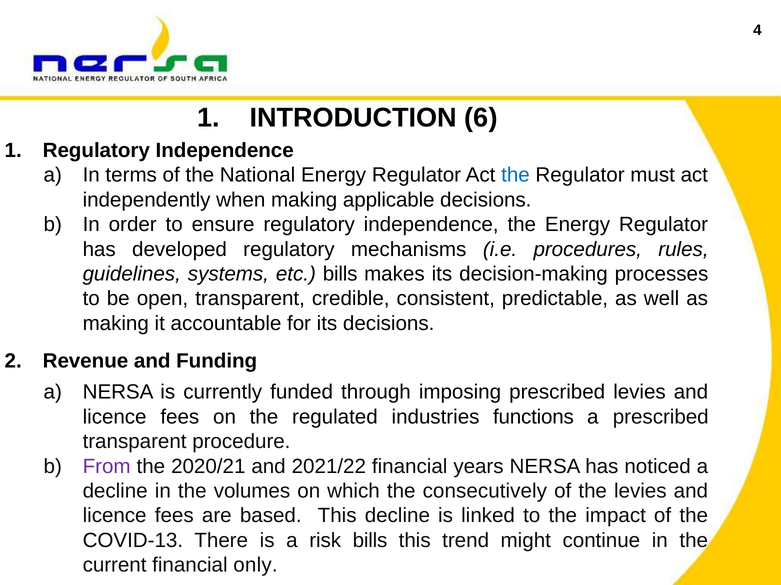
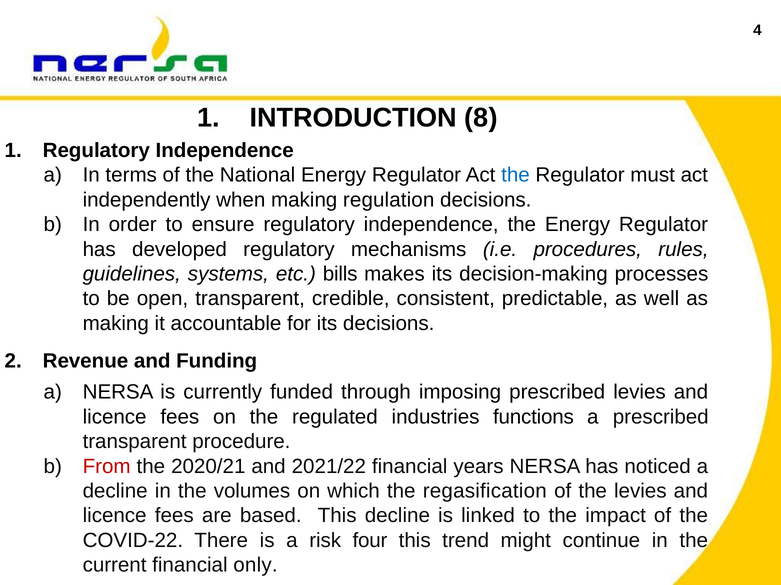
6: 6 -> 8
applicable: applicable -> regulation
From colour: purple -> red
consecutively: consecutively -> regasification
COVID-13: COVID-13 -> COVID-22
risk bills: bills -> four
